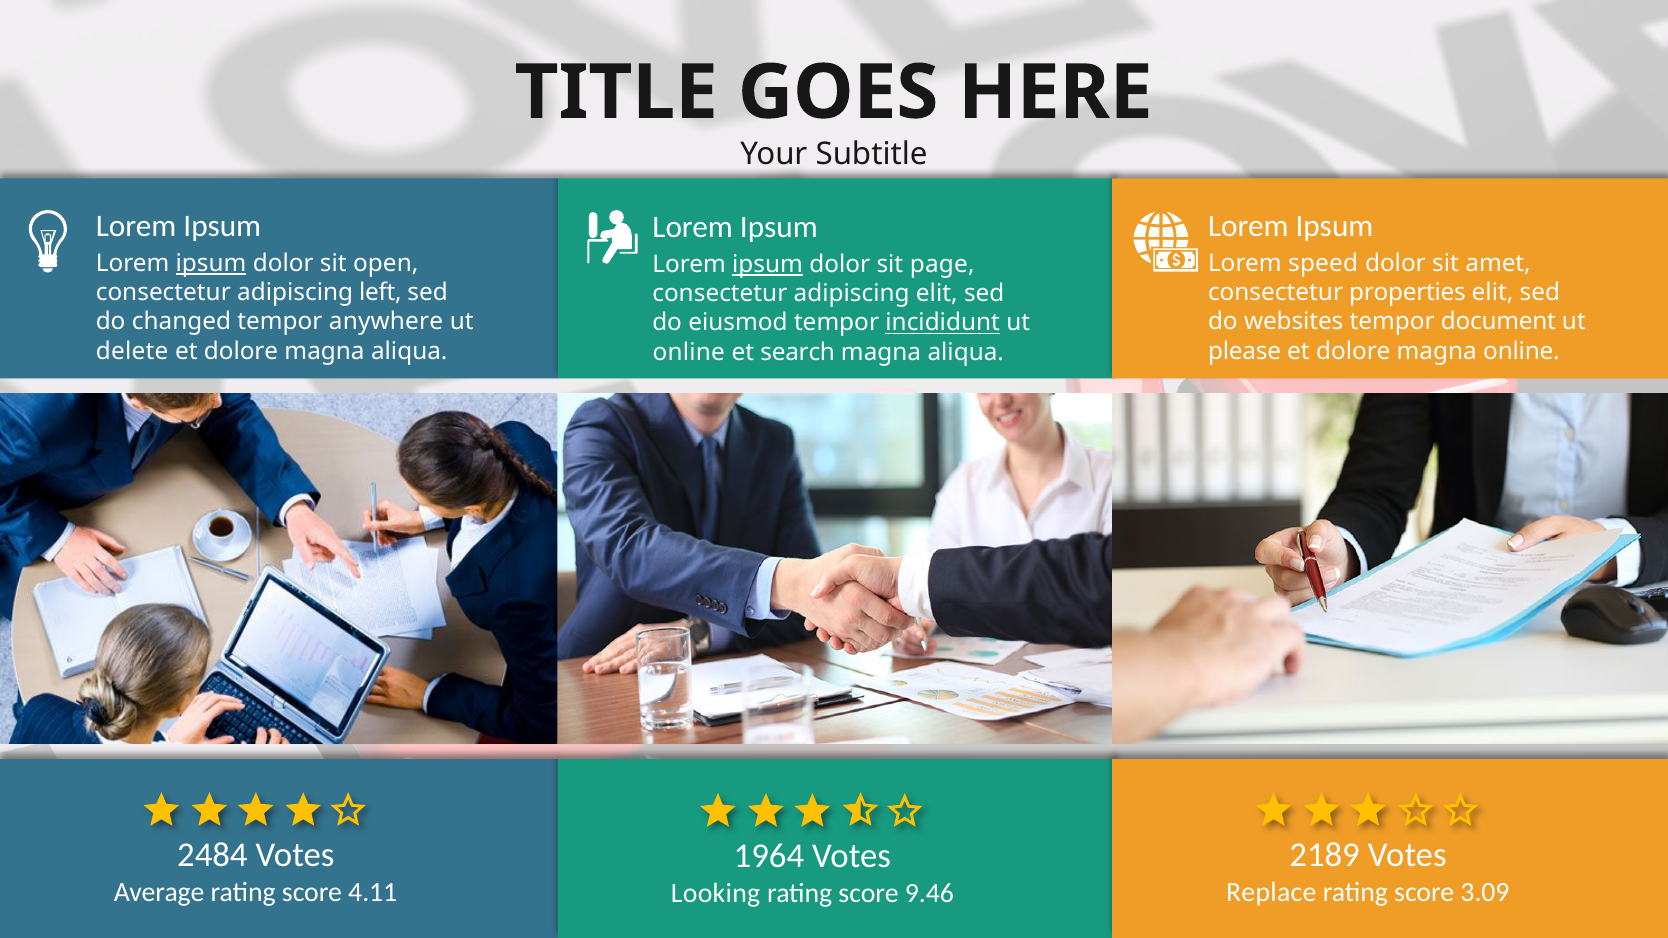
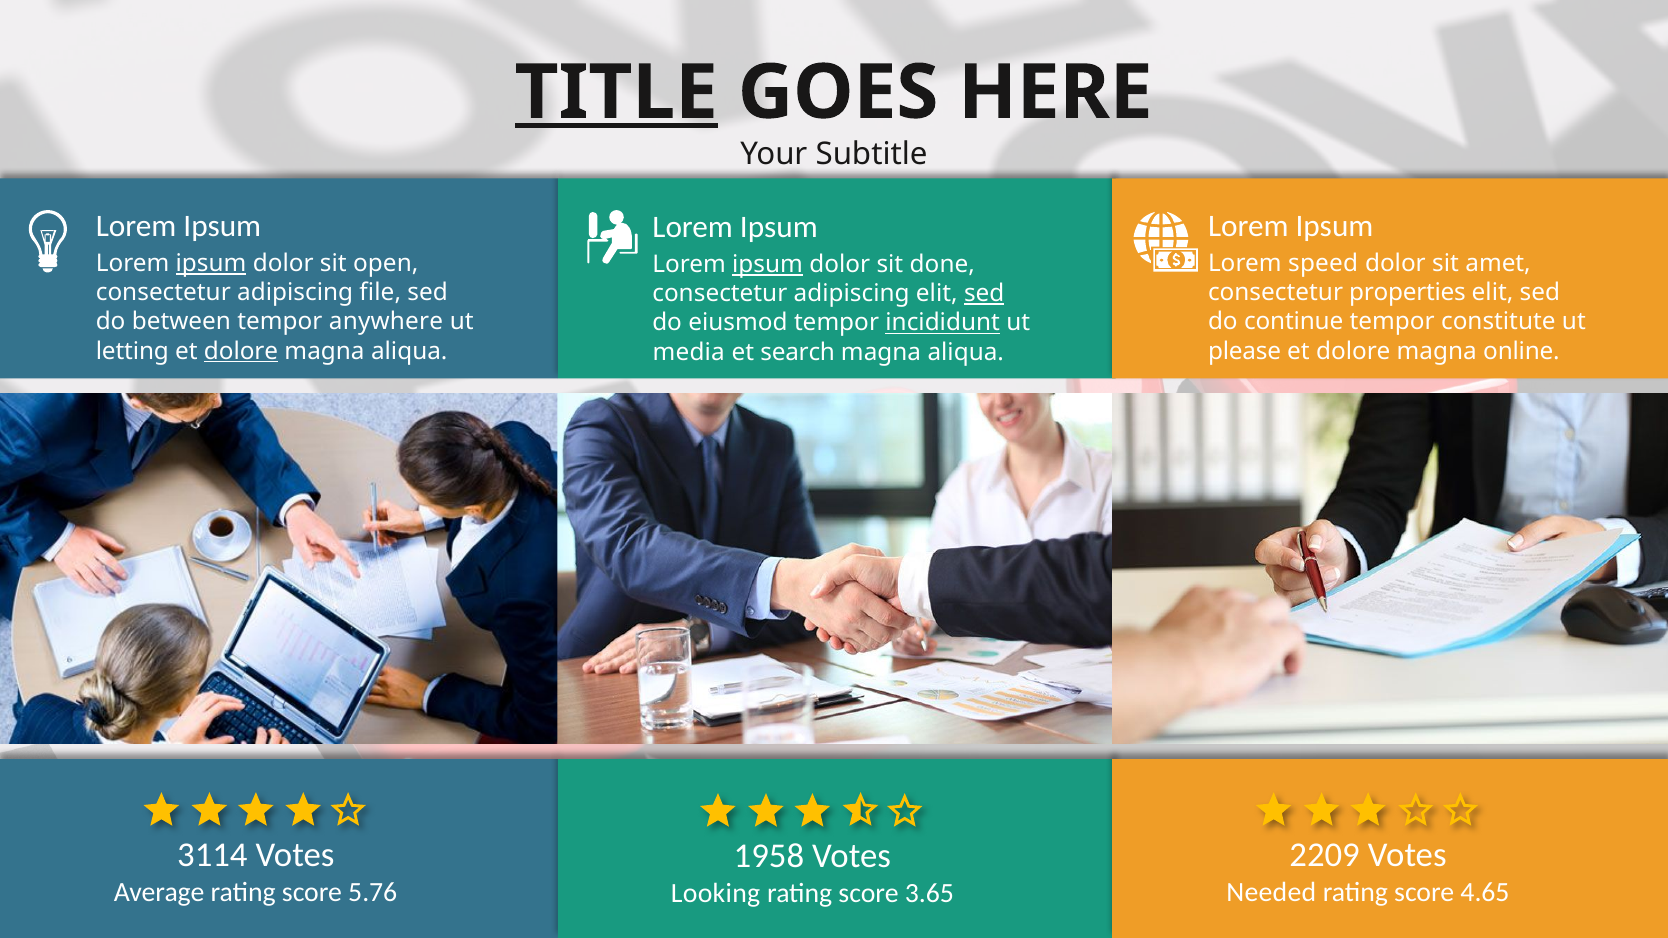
TITLE underline: none -> present
page: page -> done
left: left -> file
sed at (984, 294) underline: none -> present
changed: changed -> between
websites: websites -> continue
document: document -> constitute
delete: delete -> letting
dolore at (241, 351) underline: none -> present
online at (689, 352): online -> media
2484: 2484 -> 3114
2189: 2189 -> 2209
1964: 1964 -> 1958
4.11: 4.11 -> 5.76
Replace: Replace -> Needed
3.09: 3.09 -> 4.65
9.46: 9.46 -> 3.65
